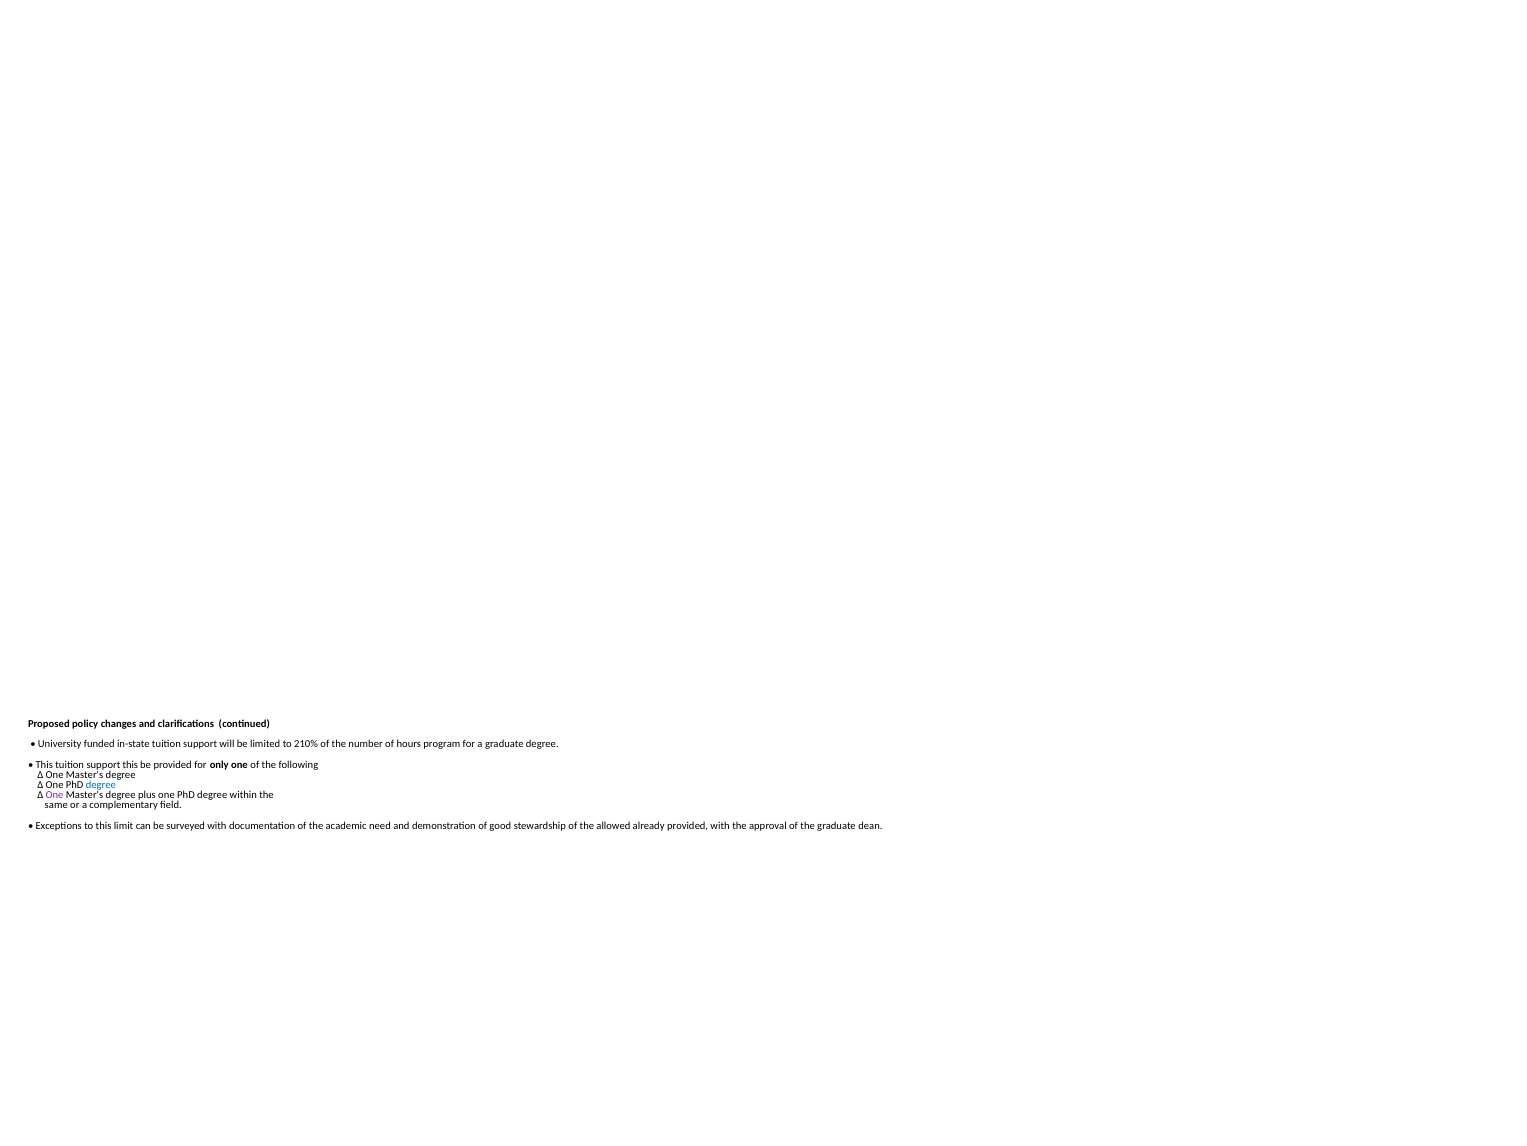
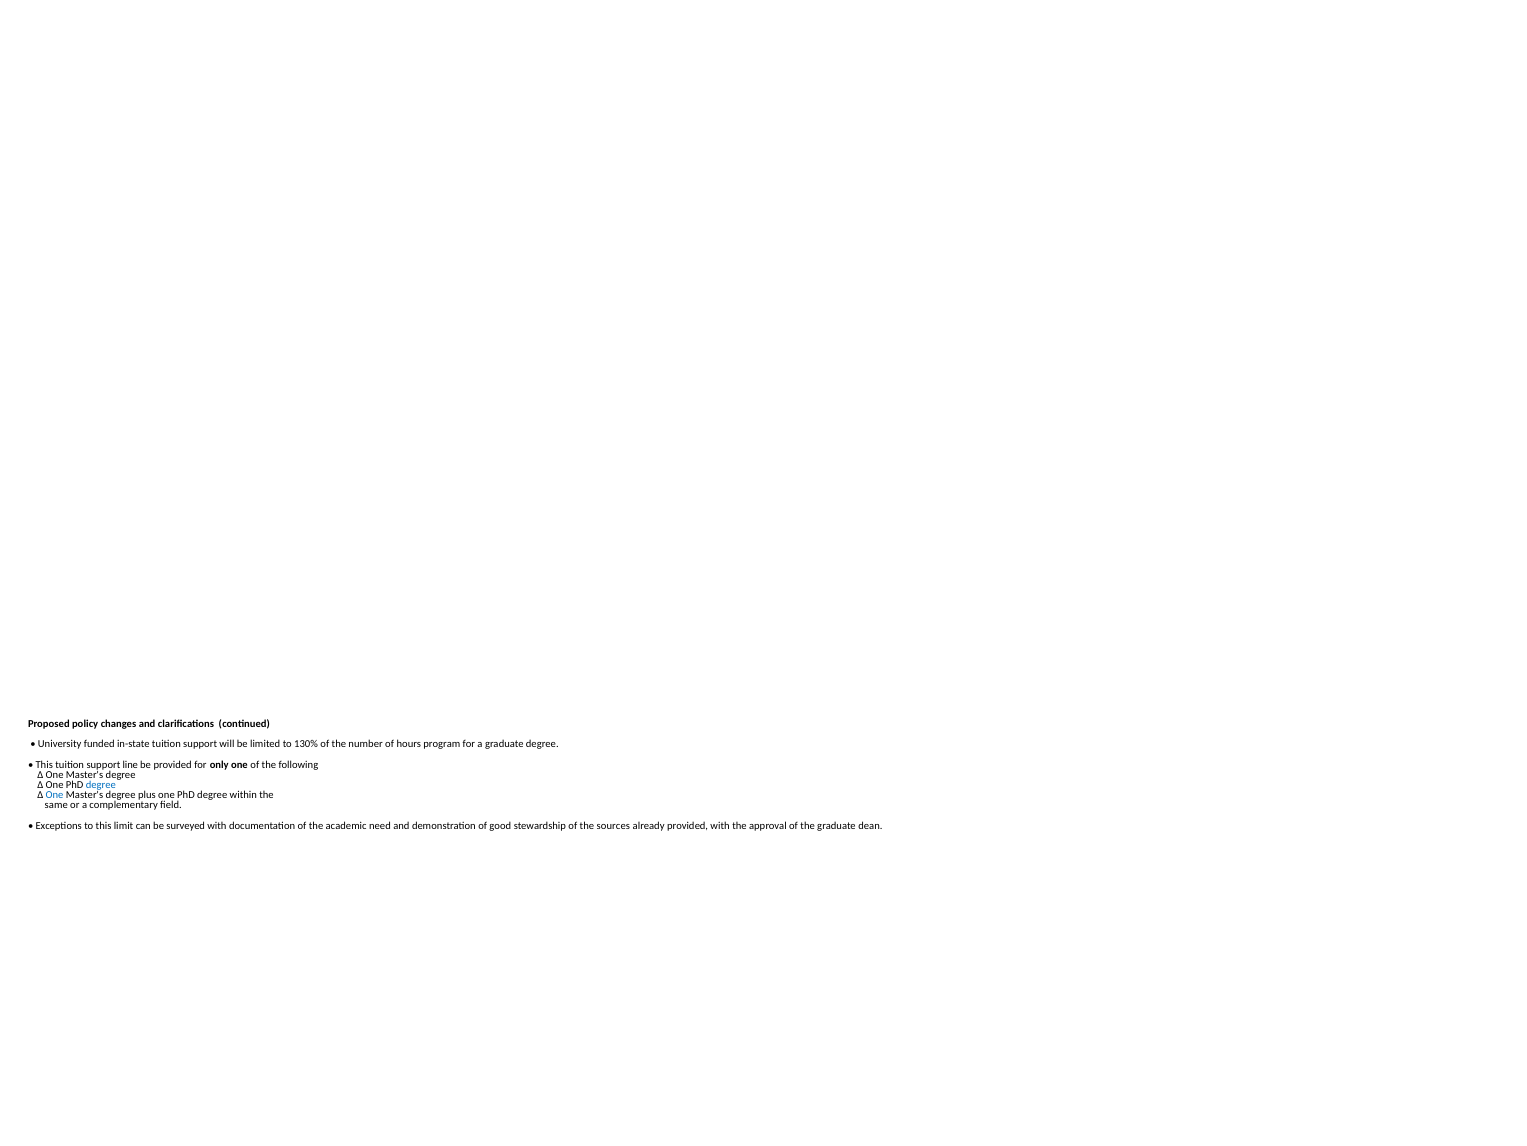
210%: 210% -> 130%
support this: this -> line
One at (55, 795) colour: purple -> blue
allowed: allowed -> sources
